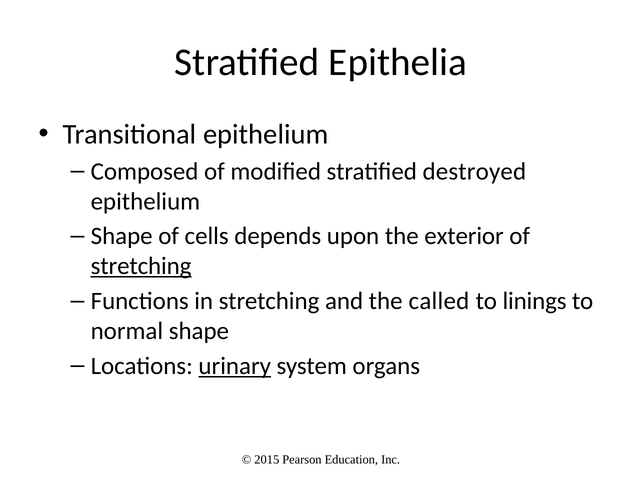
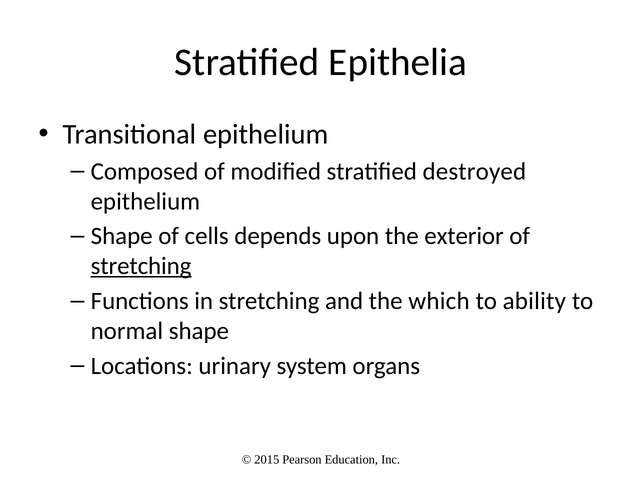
called: called -> which
linings: linings -> ability
urinary underline: present -> none
